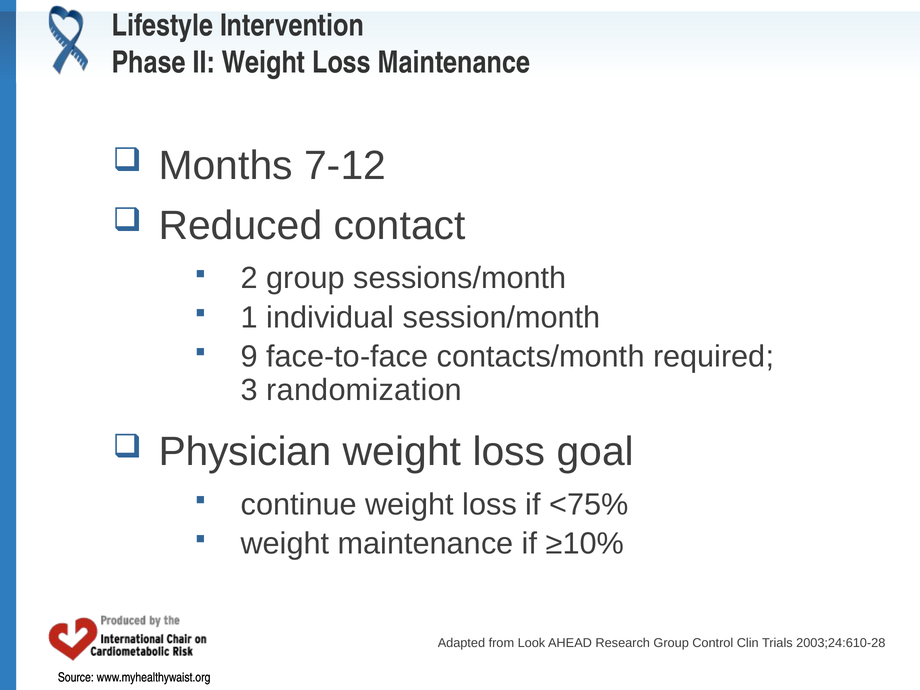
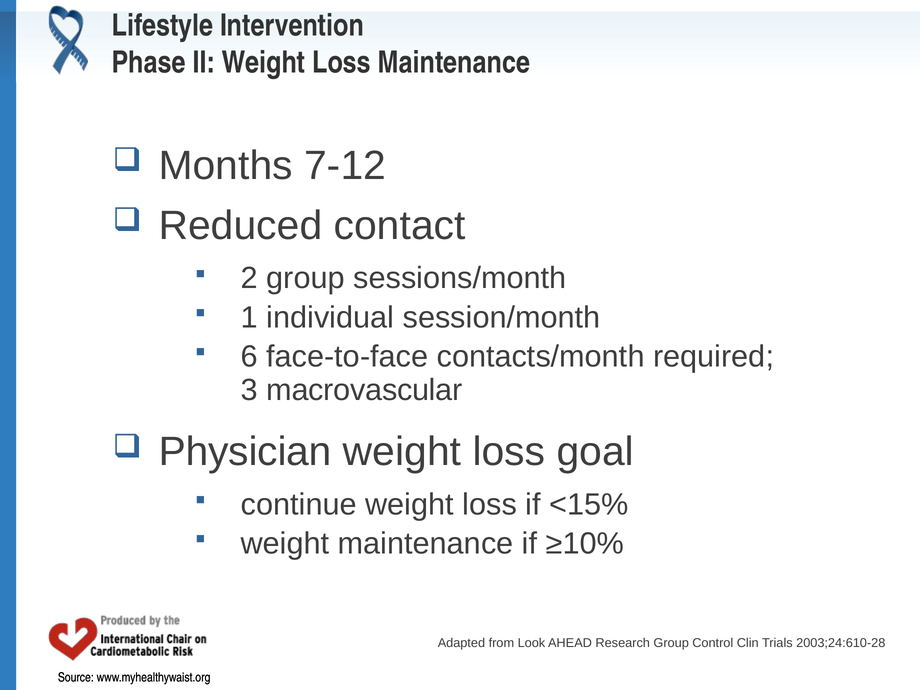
9: 9 -> 6
randomization: randomization -> macrovascular
<75%: <75% -> <15%
